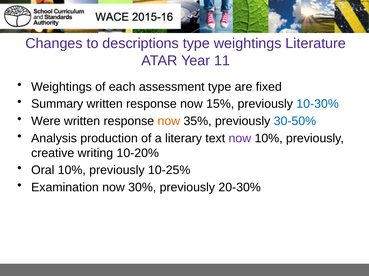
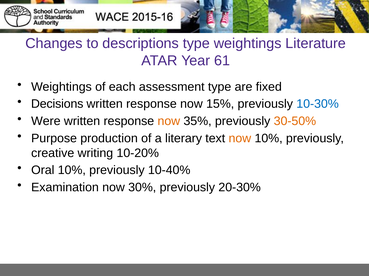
11: 11 -> 61
Summary: Summary -> Decisions
30-50% colour: blue -> orange
Analysis: Analysis -> Purpose
now at (240, 139) colour: purple -> orange
10-25%: 10-25% -> 10-40%
